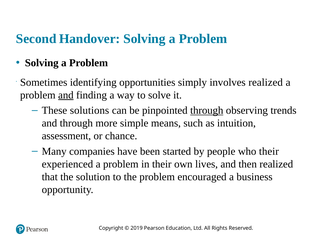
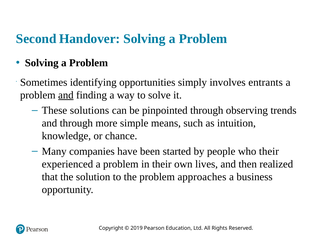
involves realized: realized -> entrants
through at (207, 111) underline: present -> none
assessment: assessment -> knowledge
encouraged: encouraged -> approaches
